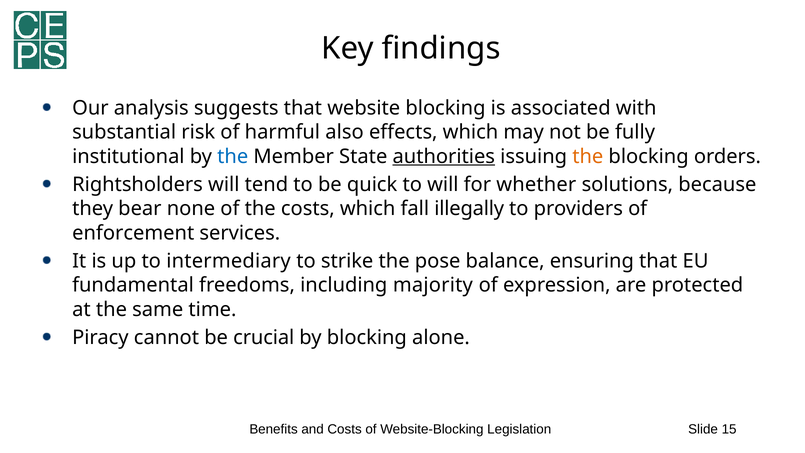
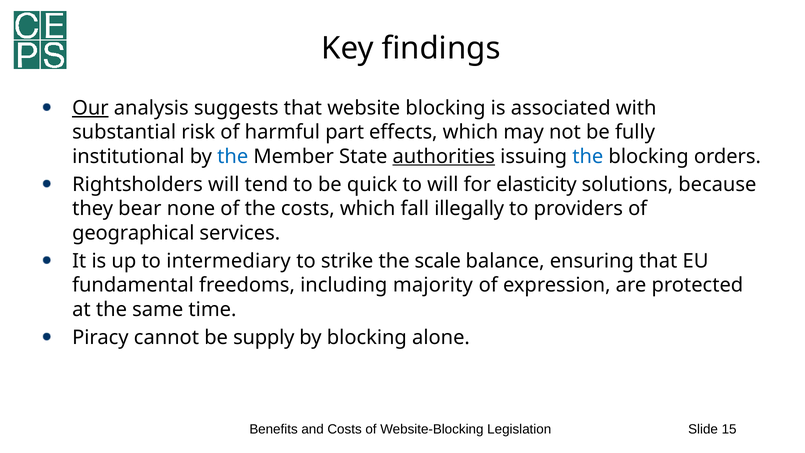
Our underline: none -> present
also: also -> part
the at (588, 156) colour: orange -> blue
whether: whether -> elasticity
enforcement: enforcement -> geographical
pose: pose -> scale
crucial: crucial -> supply
